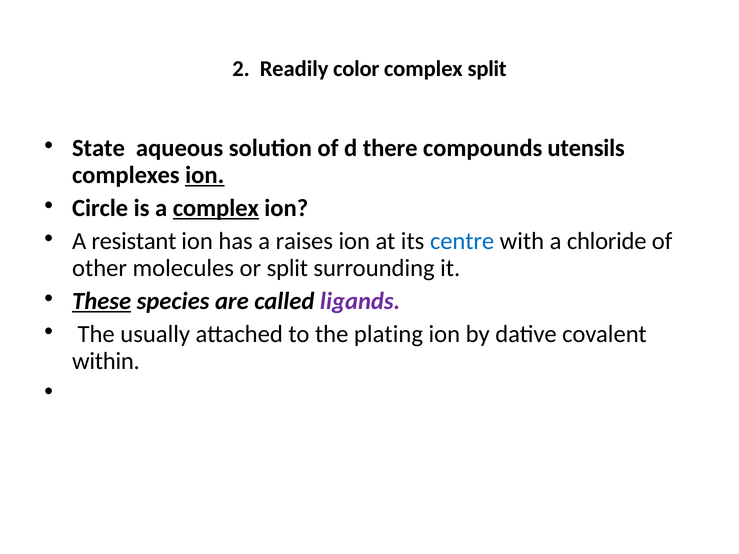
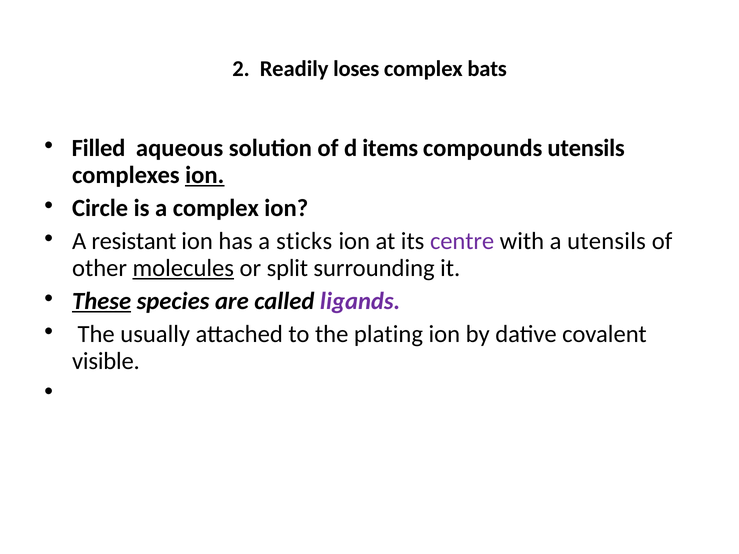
color: color -> loses
complex split: split -> bats
State: State -> Filled
there: there -> items
complex at (216, 208) underline: present -> none
raises: raises -> sticks
centre colour: blue -> purple
a chloride: chloride -> utensils
molecules underline: none -> present
within: within -> visible
